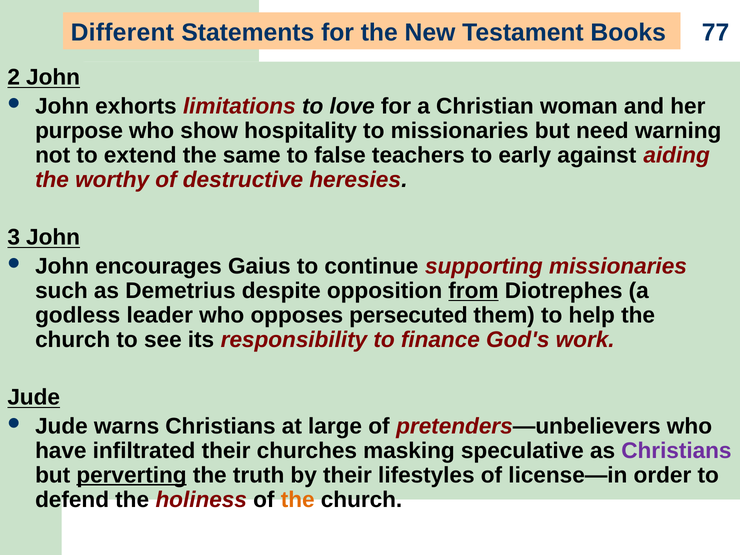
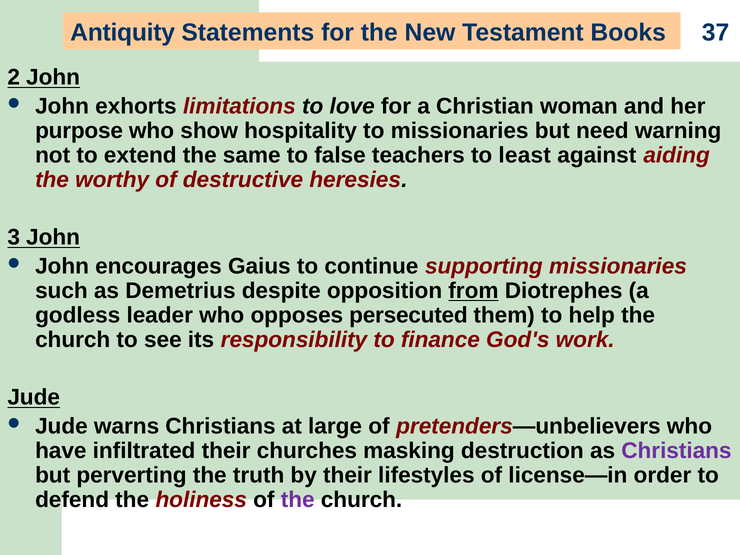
Different: Different -> Antiquity
77: 77 -> 37
early: early -> least
speculative: speculative -> destruction
perverting underline: present -> none
the at (298, 500) colour: orange -> purple
